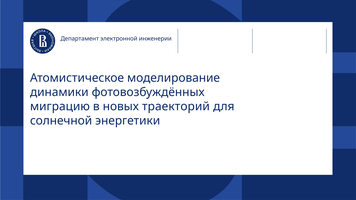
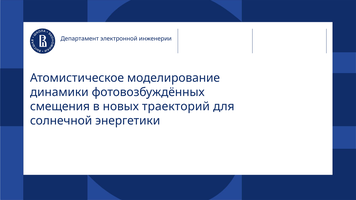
миграцию: миграцию -> смещения
